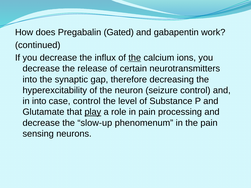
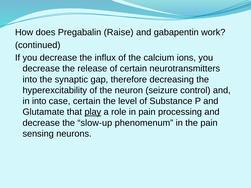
Gated: Gated -> Raise
the at (135, 58) underline: present -> none
case control: control -> certain
